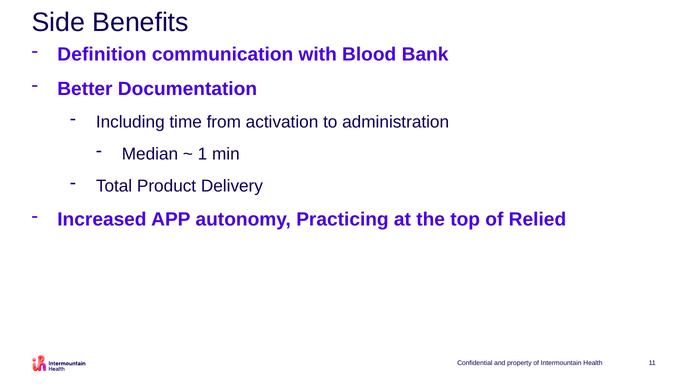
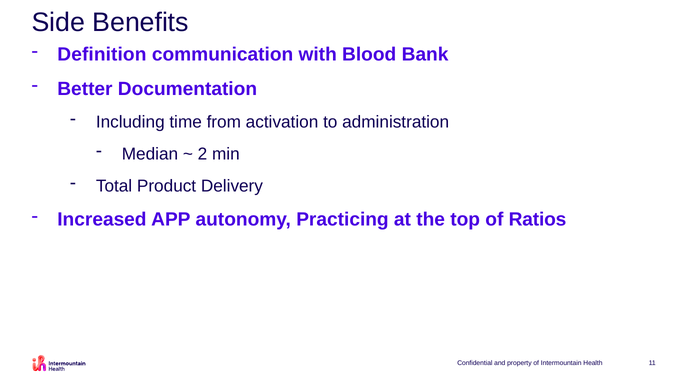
1: 1 -> 2
Relied: Relied -> Ratios
